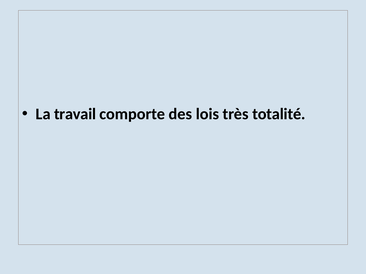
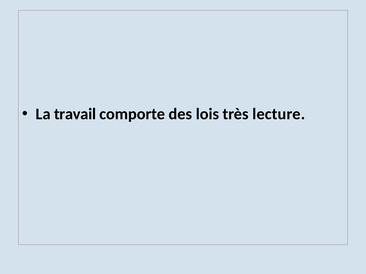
totalité: totalité -> lecture
